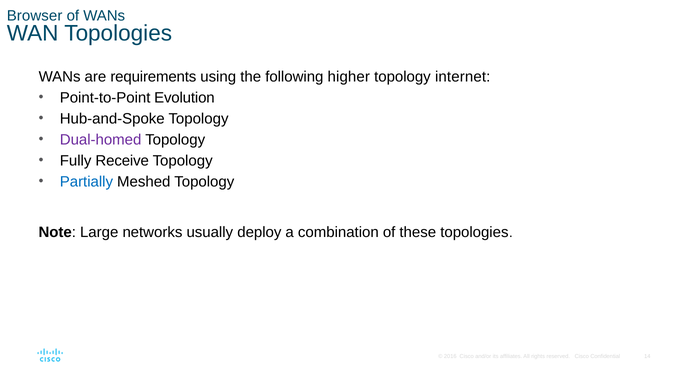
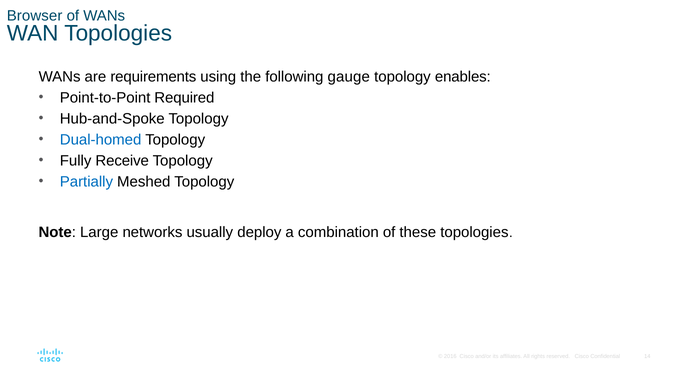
higher: higher -> gauge
internet: internet -> enables
Evolution: Evolution -> Required
Dual-homed colour: purple -> blue
